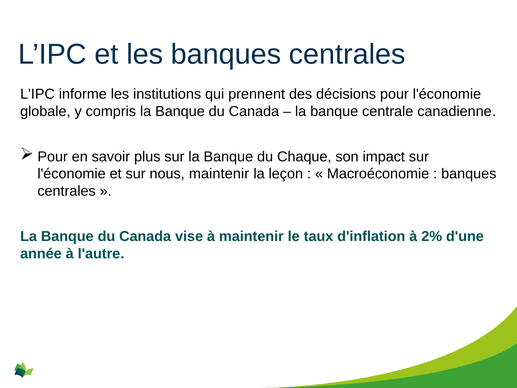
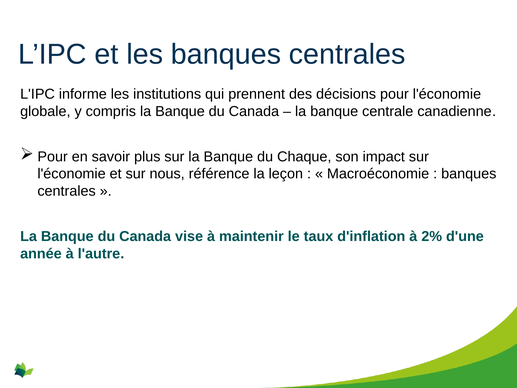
nous maintenir: maintenir -> référence
